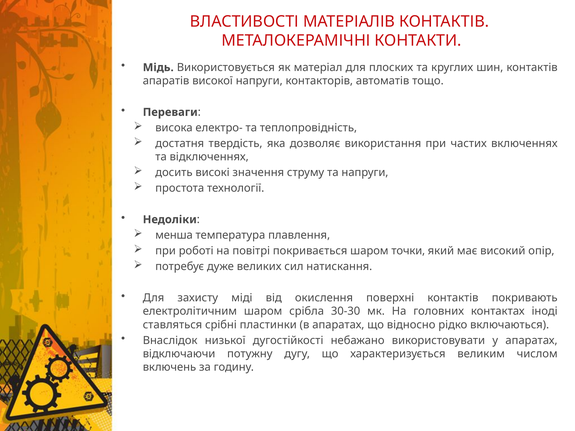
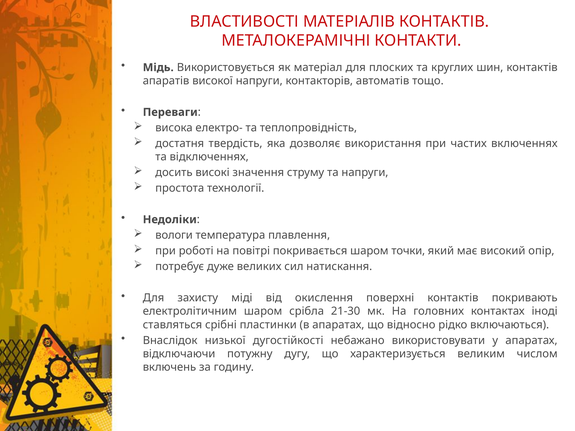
менша: менша -> вологи
30-30: 30-30 -> 21-30
